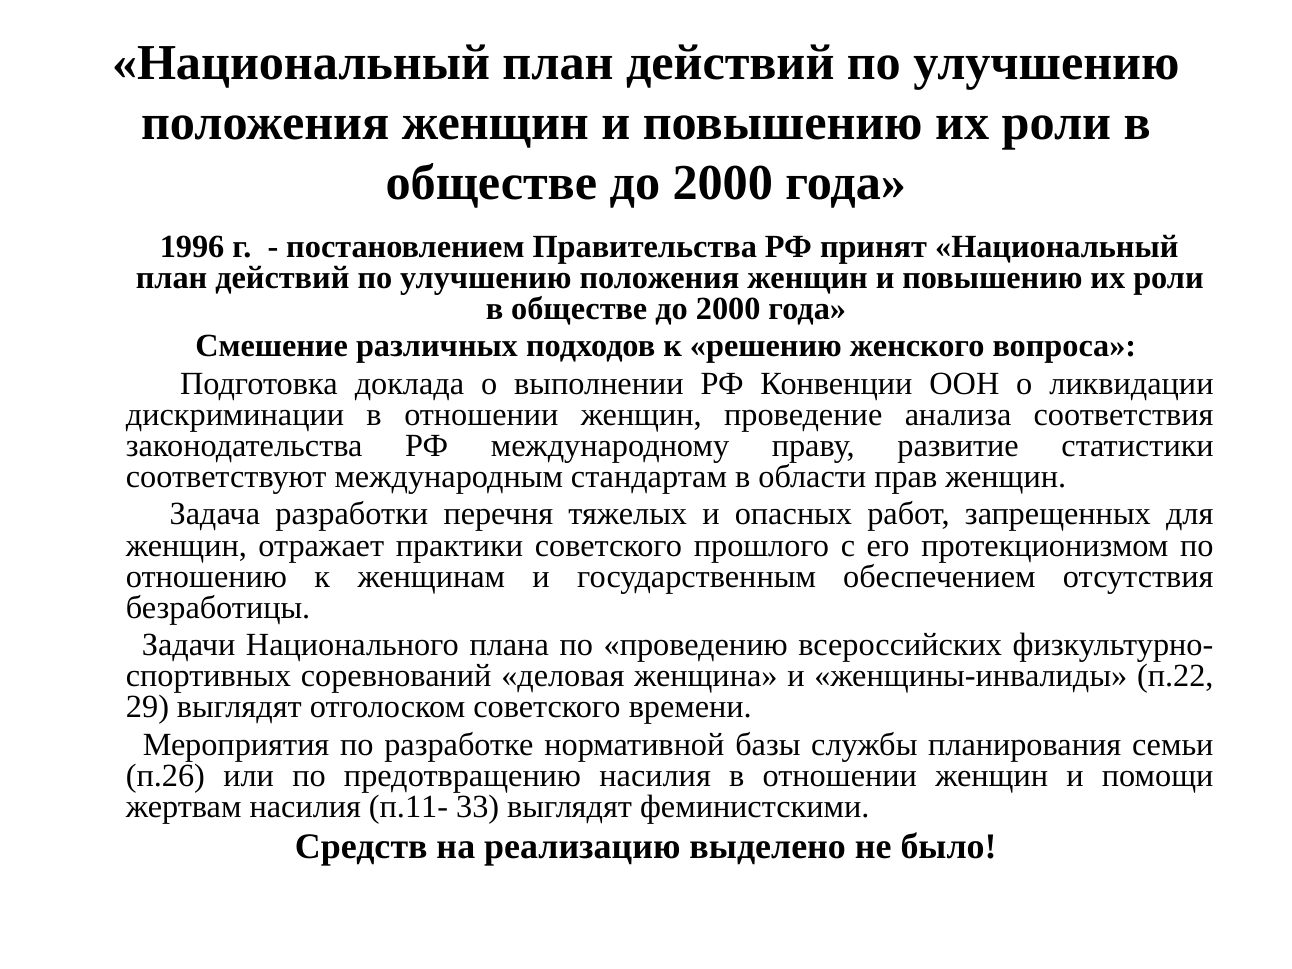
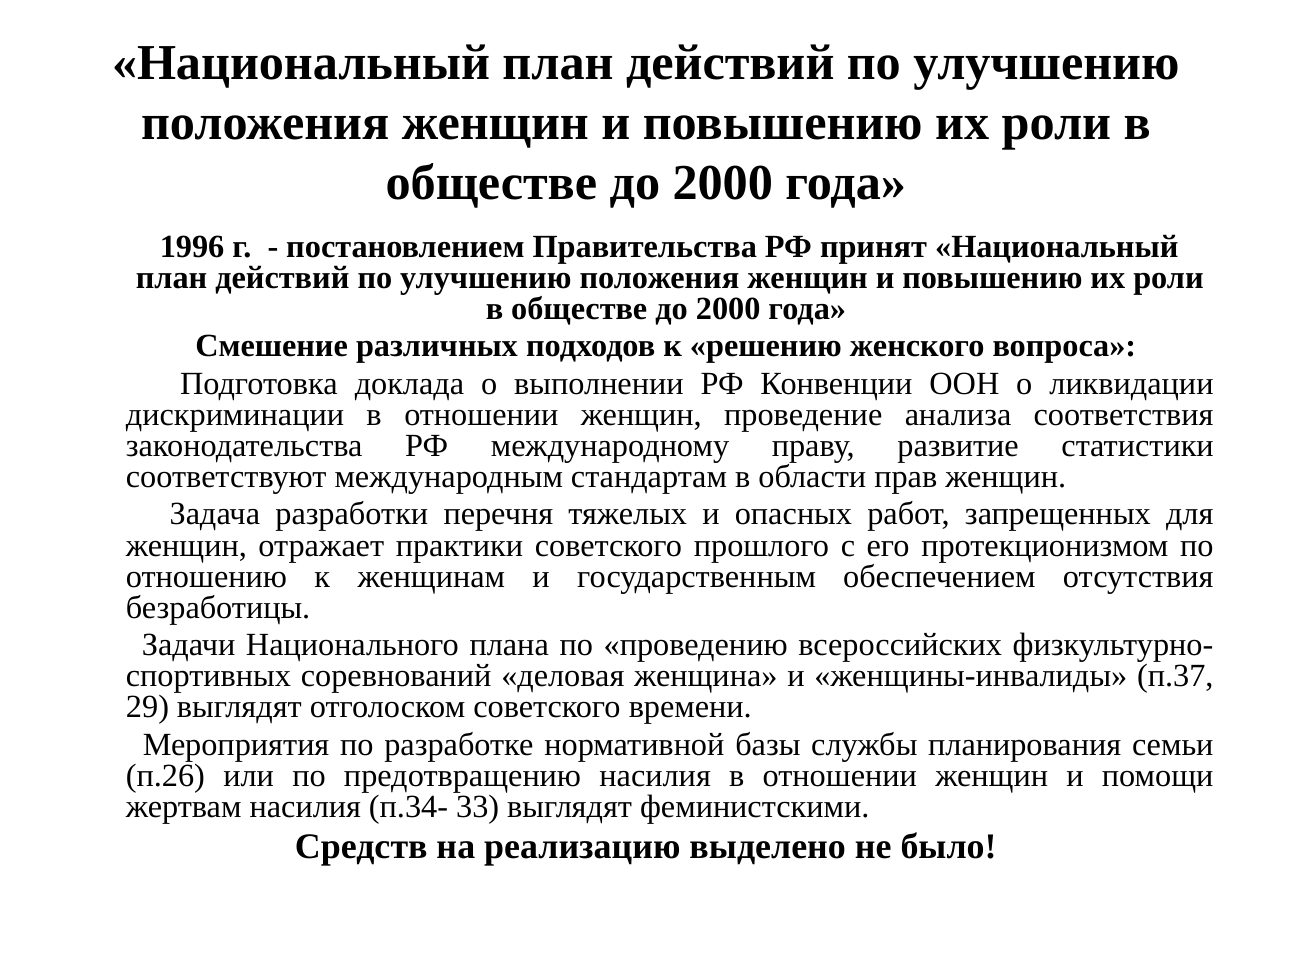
п.22: п.22 -> п.37
п.11-: п.11- -> п.34-
